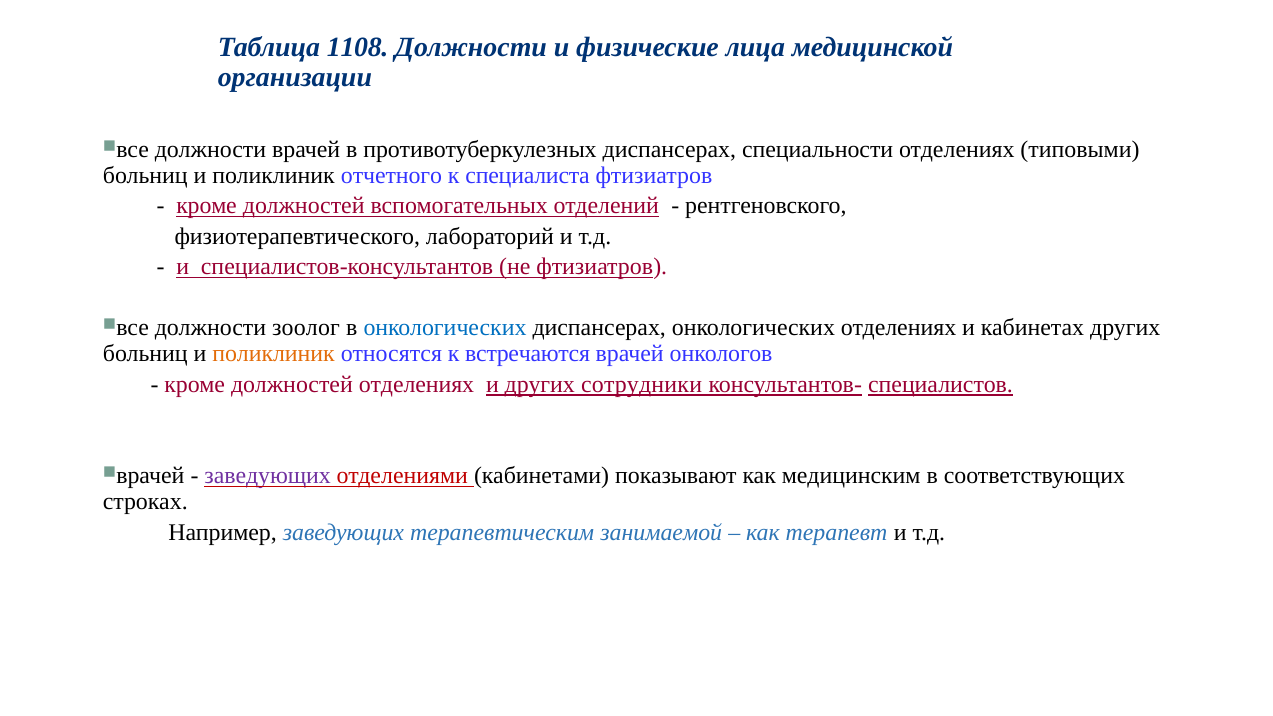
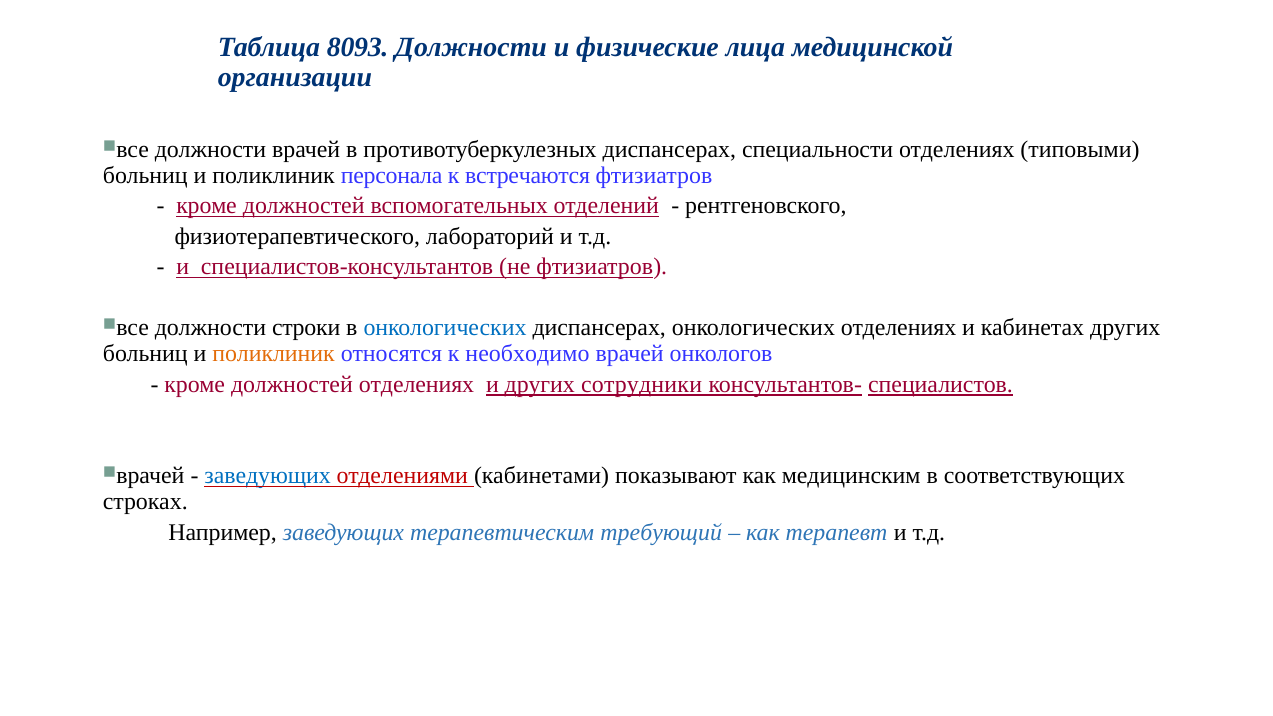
1108: 1108 -> 8093
отчетного: отчетного -> персонала
специалиста: специалиста -> встречаются
зоолог: зоолог -> строки
встречаются: встречаются -> необходимо
заведующих at (268, 476) colour: purple -> blue
занимаемой: занимаемой -> требующий
